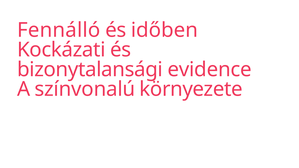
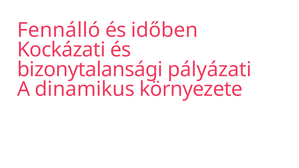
evidence: evidence -> pályázati
színvonalú: színvonalú -> dinamikus
